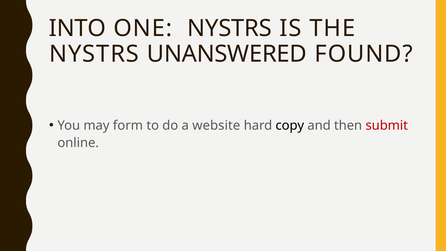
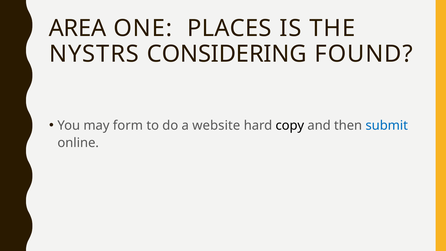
INTO: INTO -> AREA
ONE NYSTRS: NYSTRS -> PLACES
UNANSWERED: UNANSWERED -> CONSIDERING
submit colour: red -> blue
